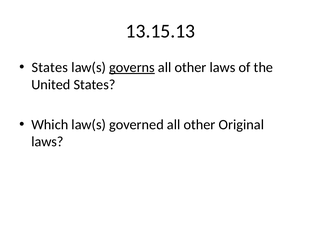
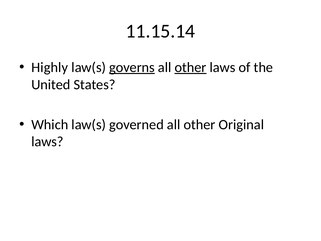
13.15.13: 13.15.13 -> 11.15.14
States at (50, 67): States -> Highly
other at (190, 67) underline: none -> present
